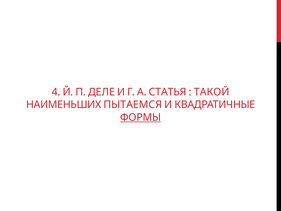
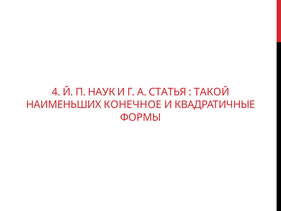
ДЕЛЕ: ДЕЛЕ -> НАУК
ПЫТАЕМСЯ: ПЫТАЕМСЯ -> КОНЕЧНОЕ
ФОРМЫ underline: present -> none
